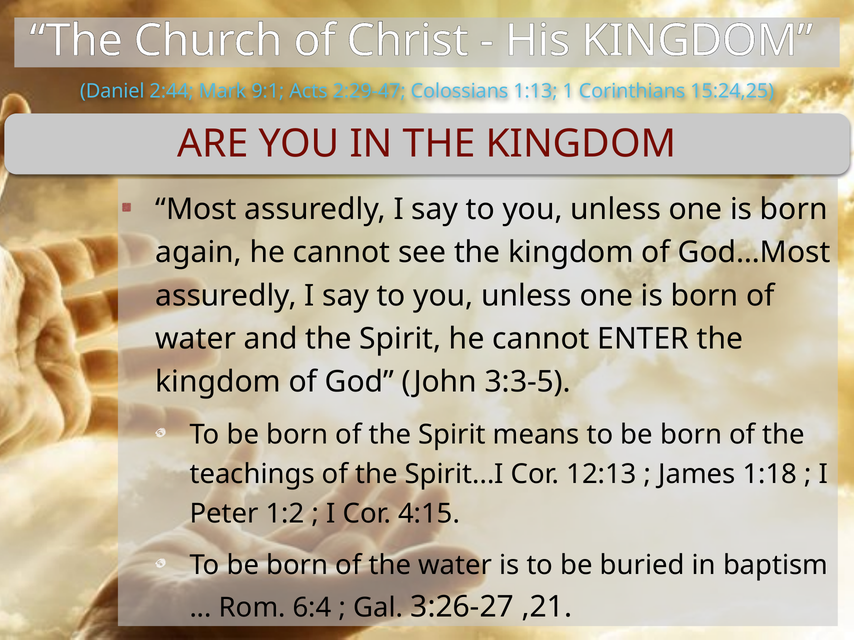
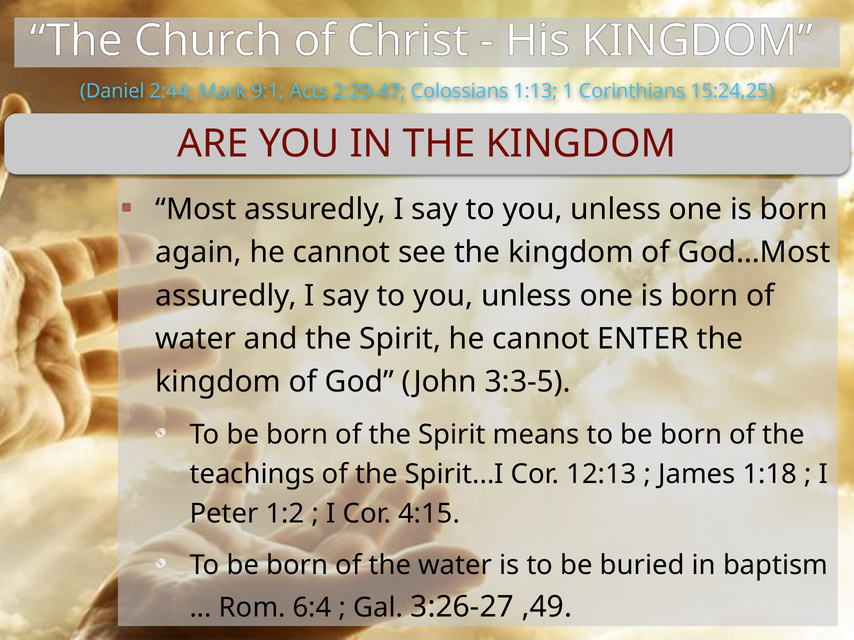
,21: ,21 -> ,49
